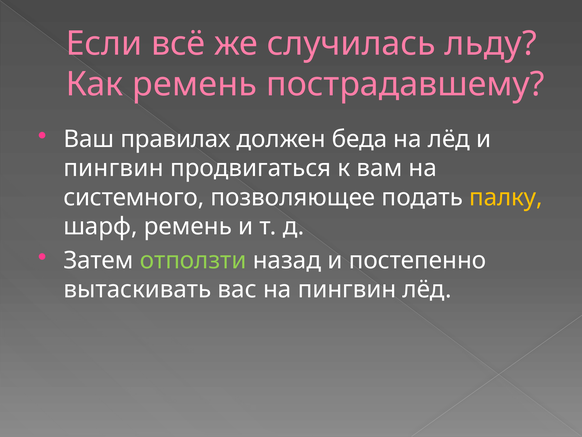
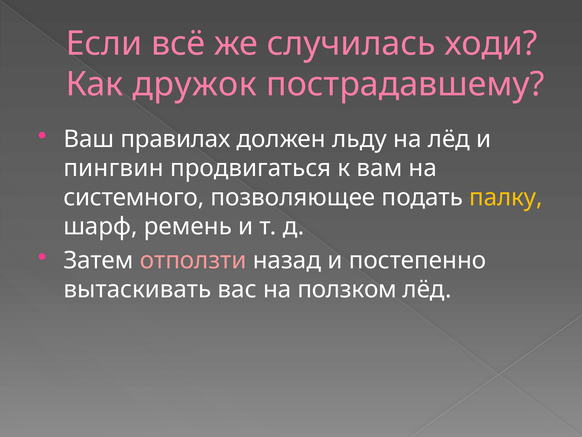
льду: льду -> ходи
Как ремень: ремень -> дружок
беда: беда -> льду
отползти colour: light green -> pink
на пингвин: пингвин -> ползком
